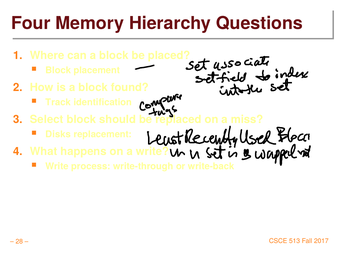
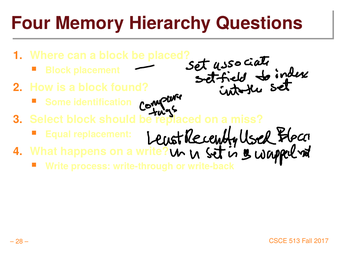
Track: Track -> Some
Disks: Disks -> Equal
